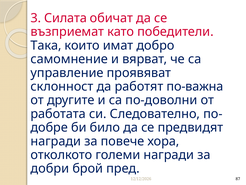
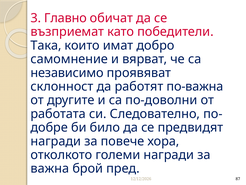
Силата: Силата -> Главно
управление: управление -> независимо
добри: добри -> важна
